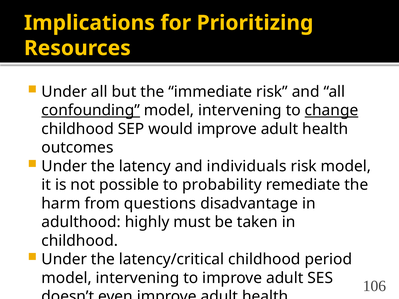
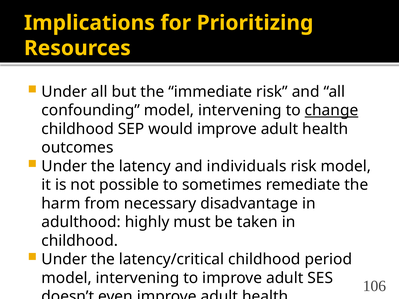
confounding underline: present -> none
probability: probability -> sometimes
questions: questions -> necessary
